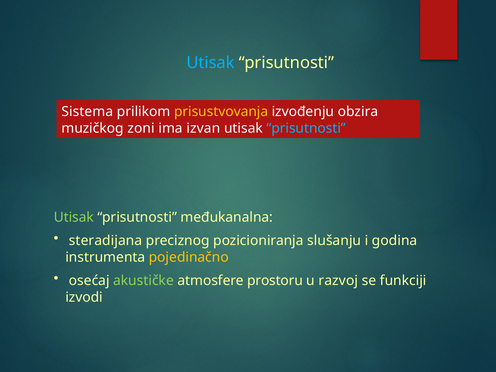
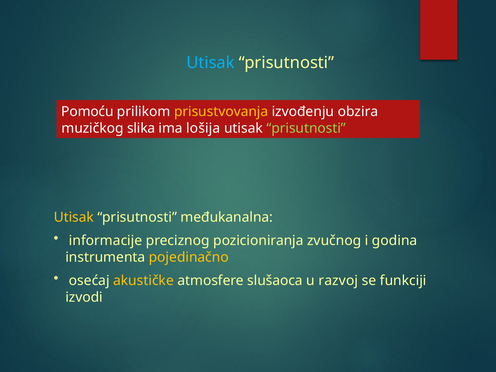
Sistema: Sistema -> Pomoću
zoni: zoni -> slika
izvan: izvan -> lošija
prisutnosti at (306, 128) colour: light blue -> light green
Utisak at (74, 217) colour: light green -> yellow
steradijana: steradijana -> informacije
slušanju: slušanju -> zvučnog
akustičke colour: light green -> yellow
prostoru: prostoru -> slušaoca
